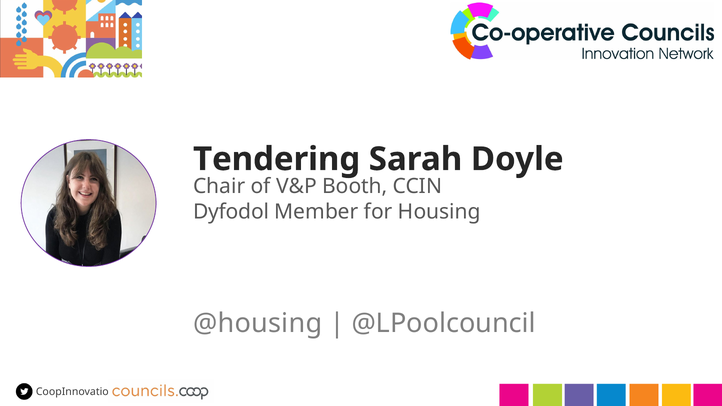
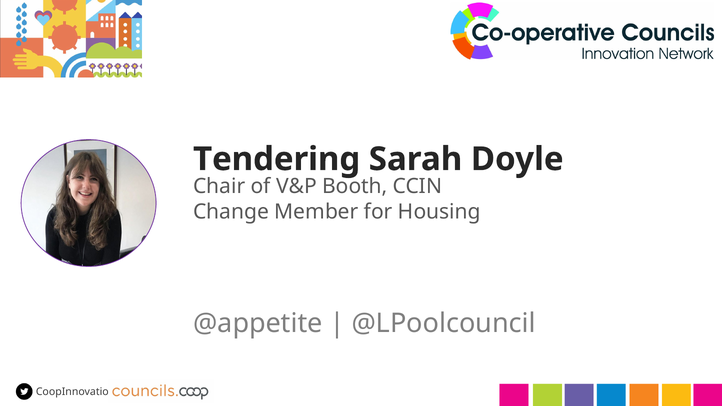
Dyfodol: Dyfodol -> Change
@housing: @housing -> @appetite
